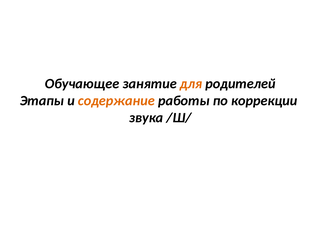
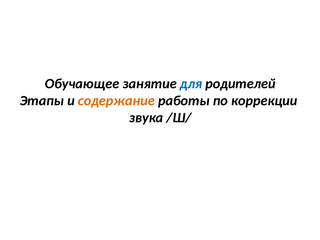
для colour: orange -> blue
